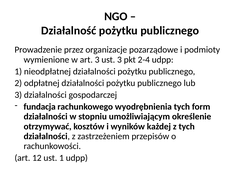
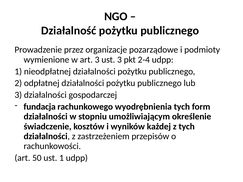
otrzymywać: otrzymywać -> świadczenie
12: 12 -> 50
